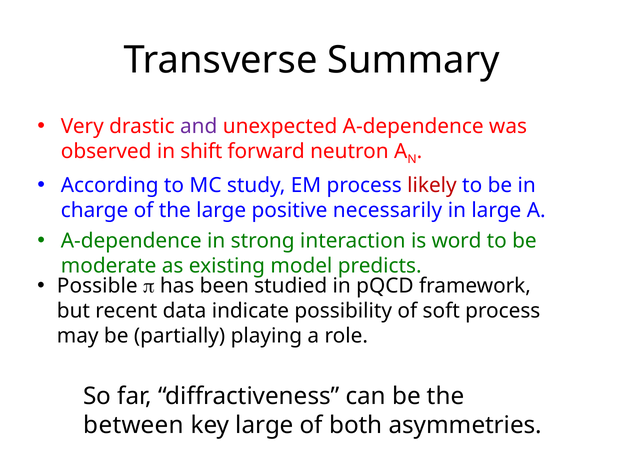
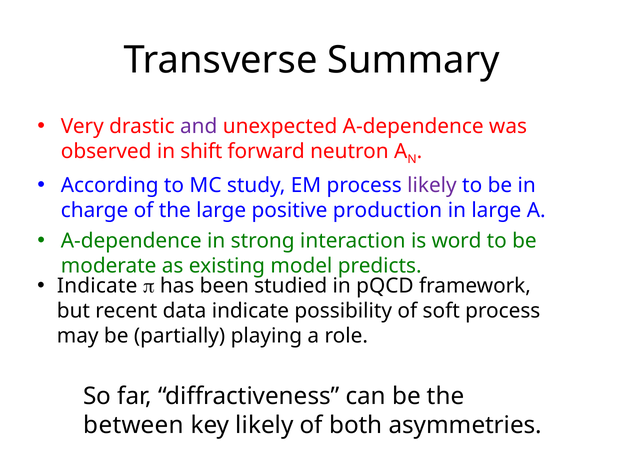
likely at (432, 185) colour: red -> purple
necessarily: necessarily -> production
Possible at (97, 286): Possible -> Indicate
key large: large -> likely
